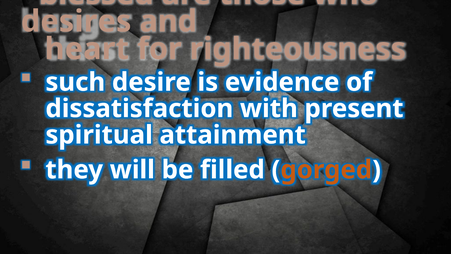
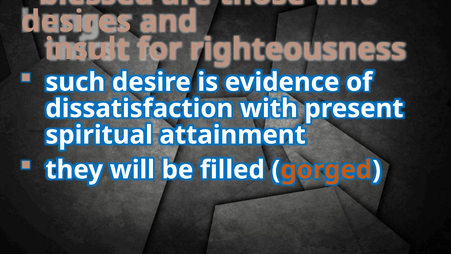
heart: heart -> insult
